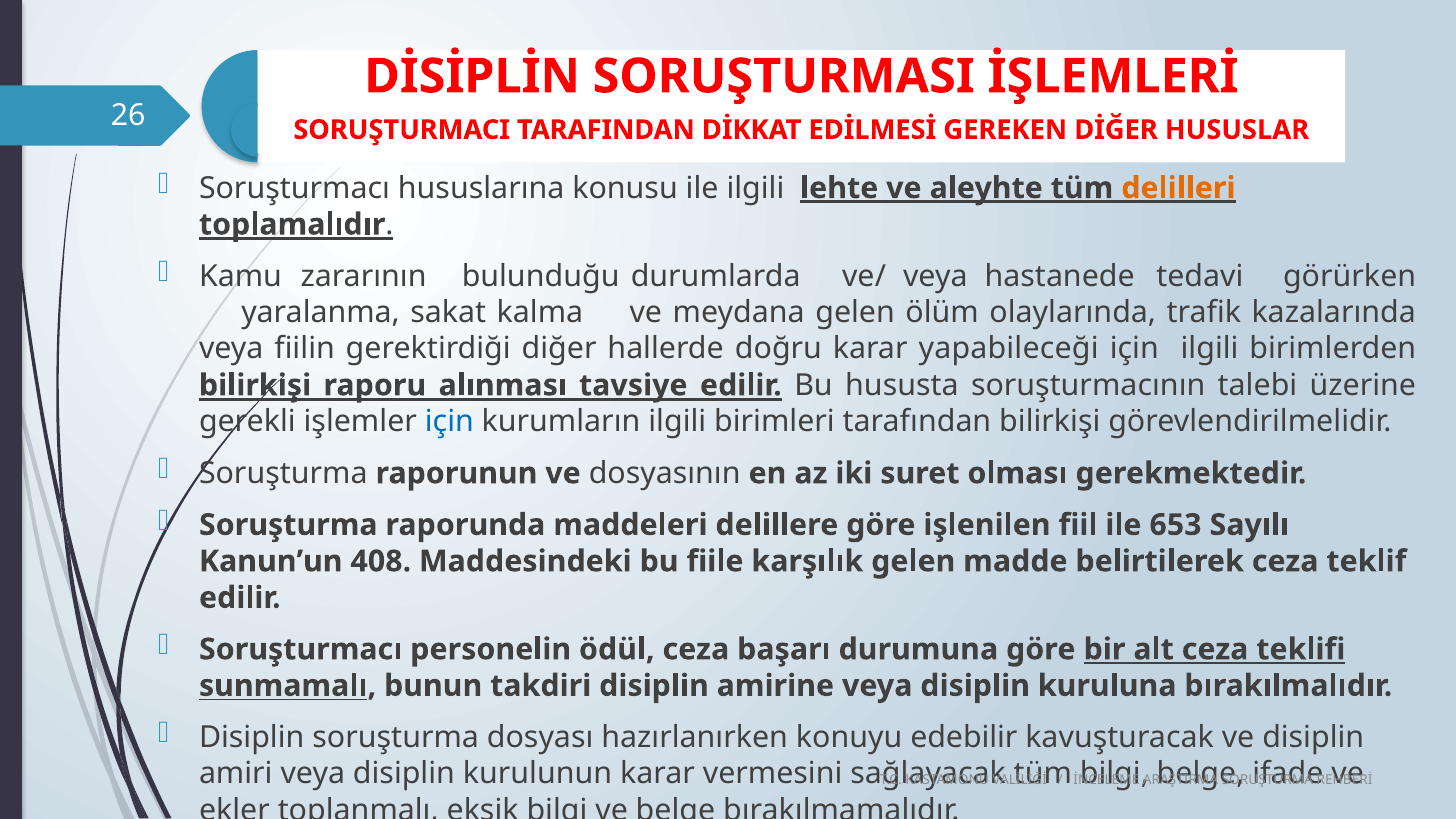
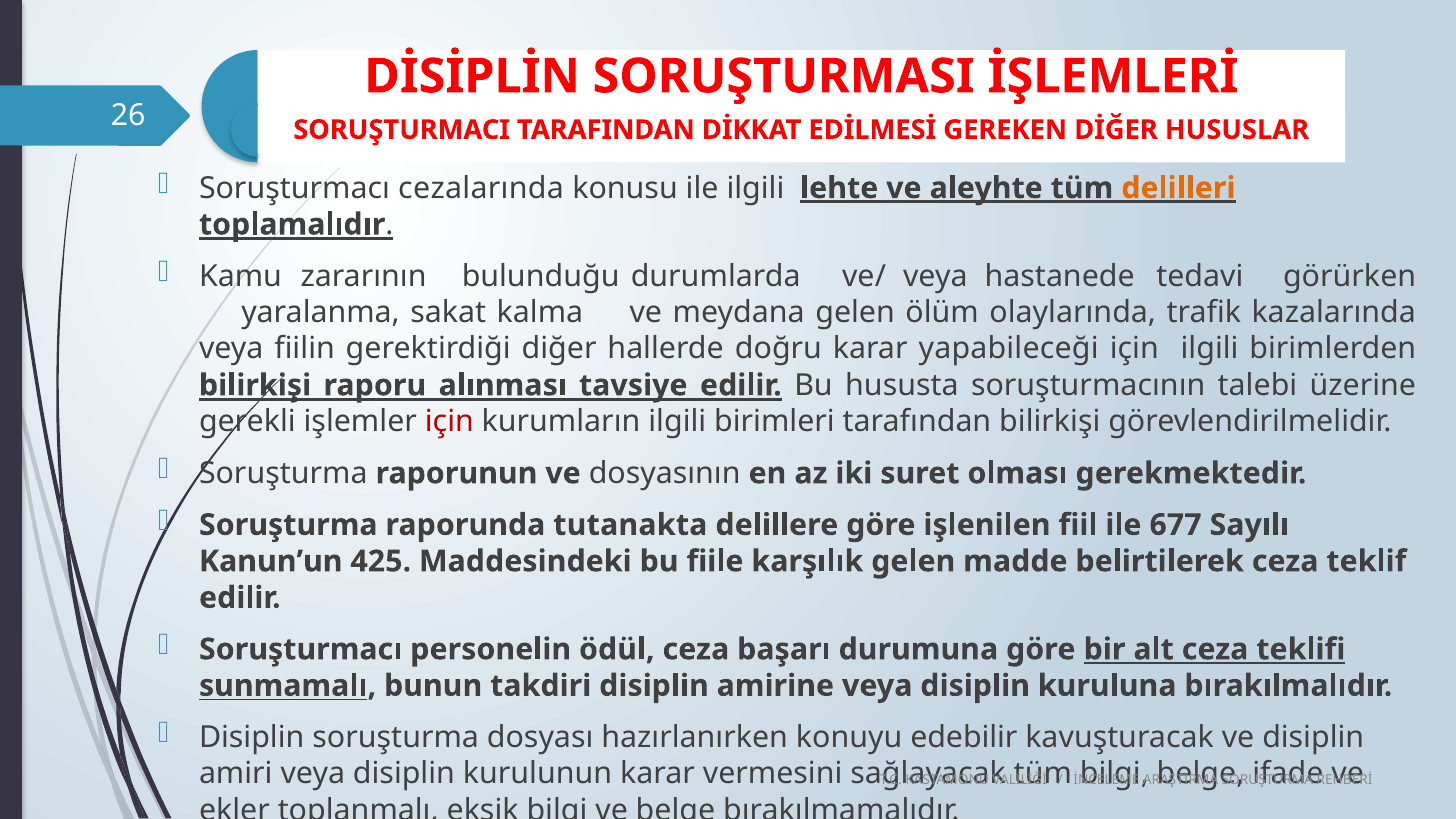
hususlarına: hususlarına -> cezalarında
için at (449, 422) colour: blue -> red
maddeleri: maddeleri -> tutanakta
653: 653 -> 677
408: 408 -> 425
